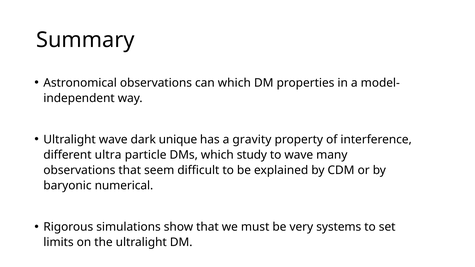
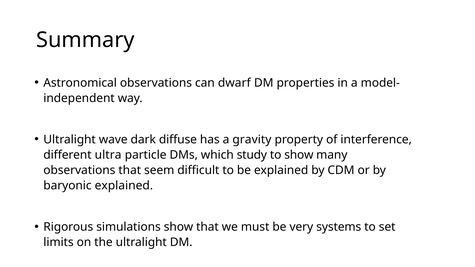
can which: which -> dwarf
unique: unique -> diffuse
to wave: wave -> show
baryonic numerical: numerical -> explained
